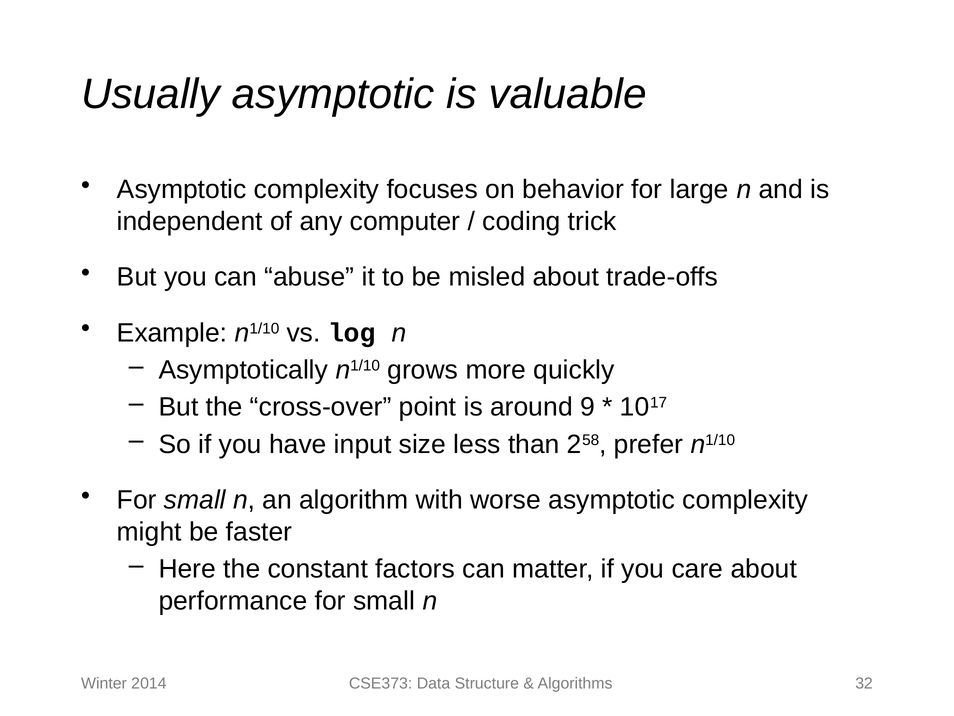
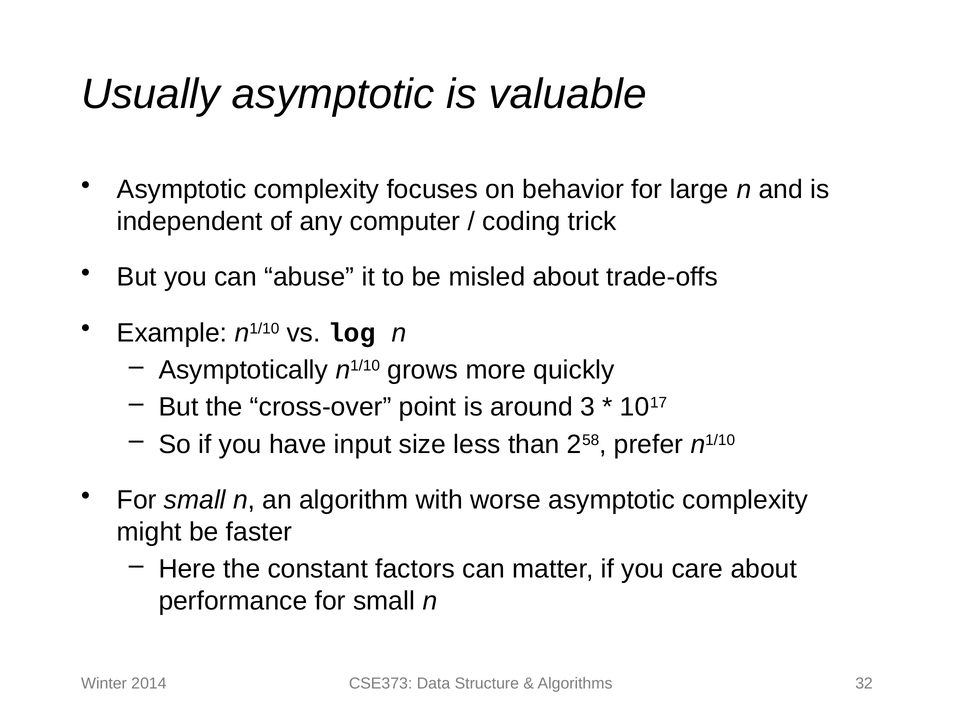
9: 9 -> 3
